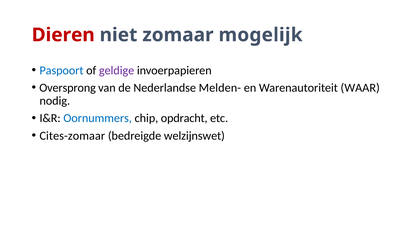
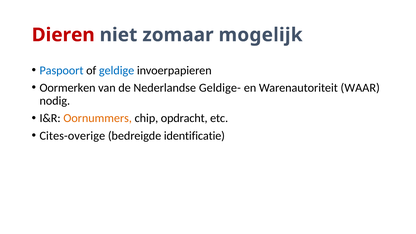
geldige colour: purple -> blue
Oversprong: Oversprong -> Oormerken
Melden-: Melden- -> Geldige-
Oornummers colour: blue -> orange
Cites-zomaar: Cites-zomaar -> Cites-overige
welzijnswet: welzijnswet -> identificatie
